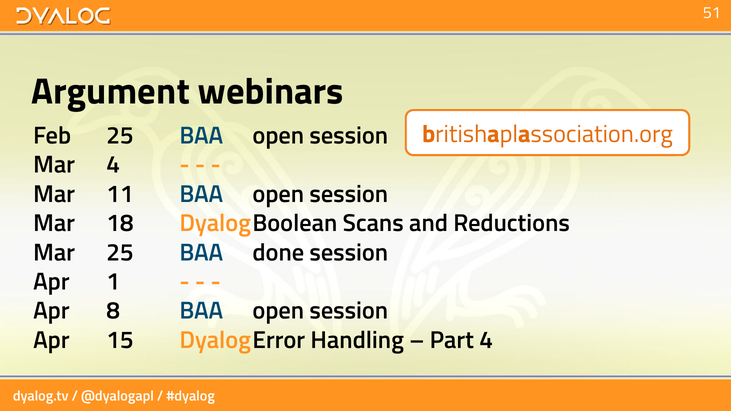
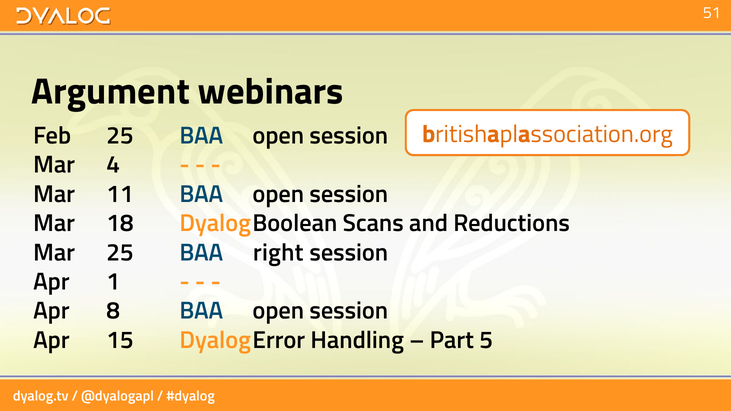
done: done -> right
Part 4: 4 -> 5
